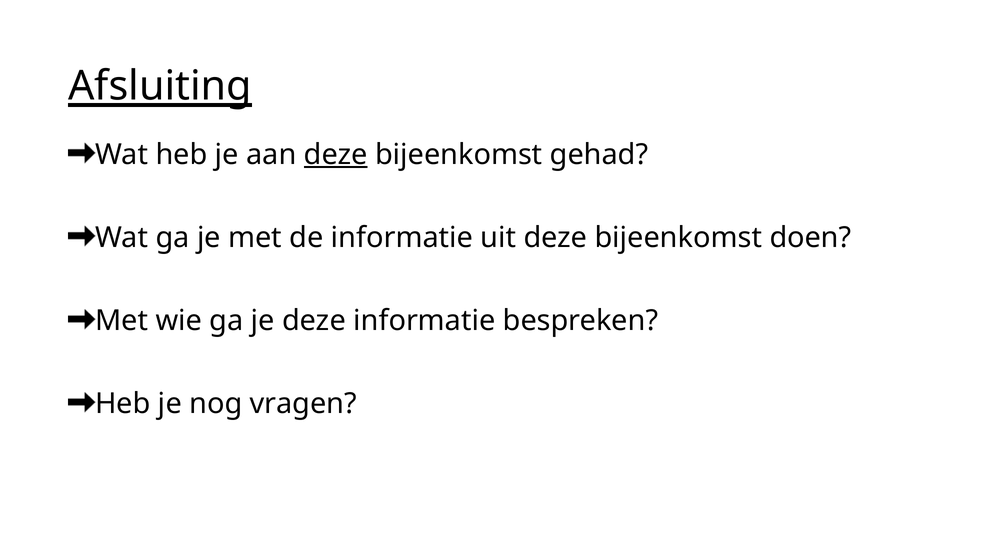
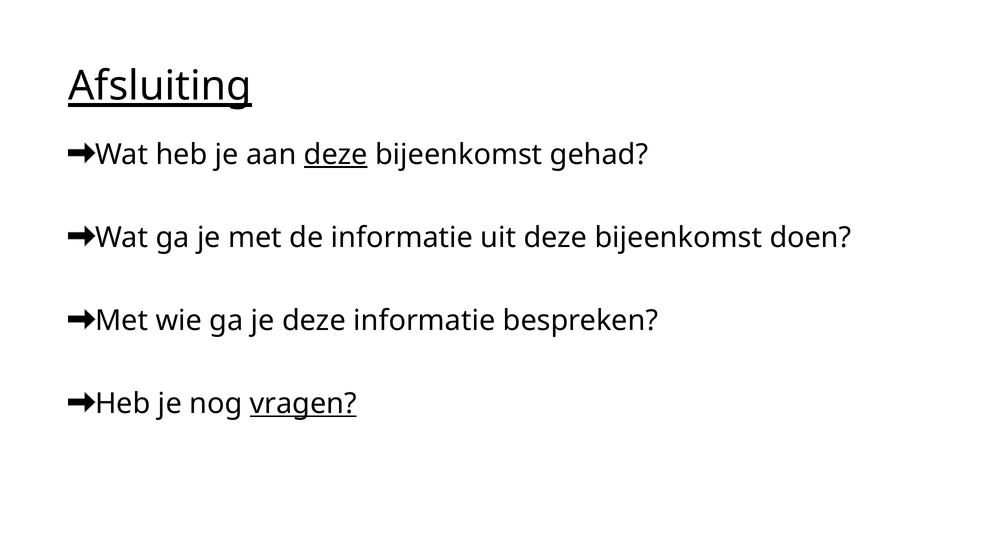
vragen underline: none -> present
